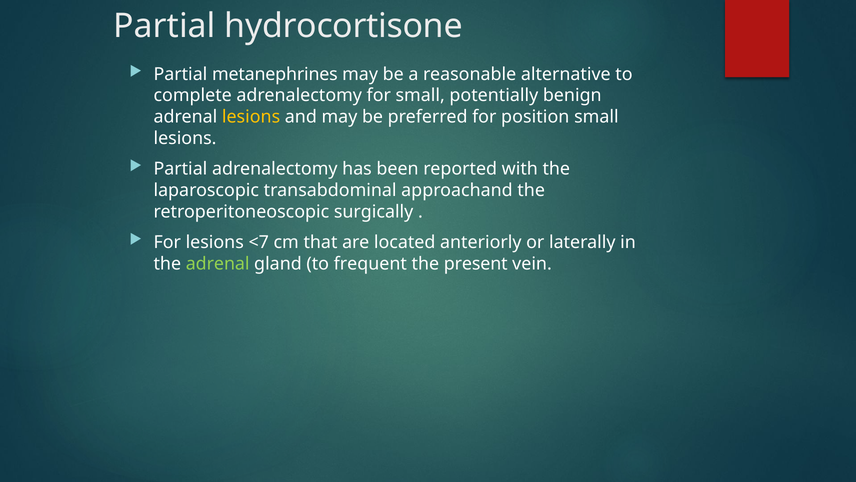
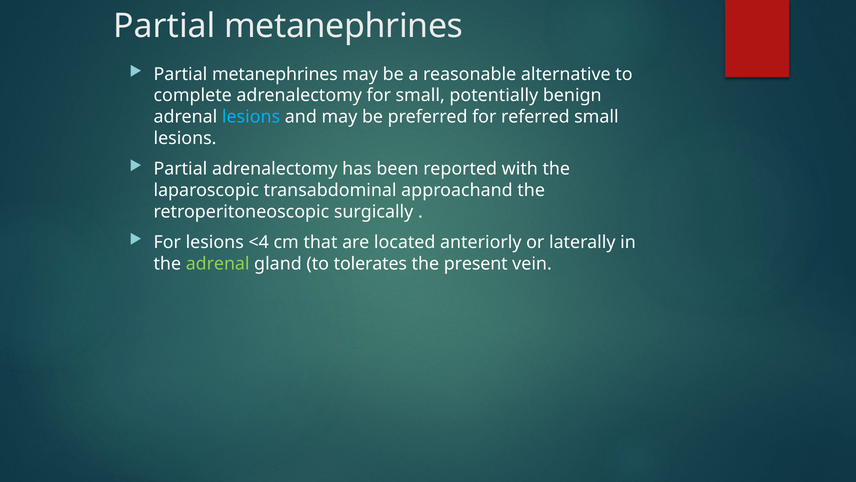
hydrocortisone at (344, 26): hydrocortisone -> metanephrines
lesions at (251, 117) colour: yellow -> light blue
position: position -> referred
<7: <7 -> <4
frequent: frequent -> tolerates
